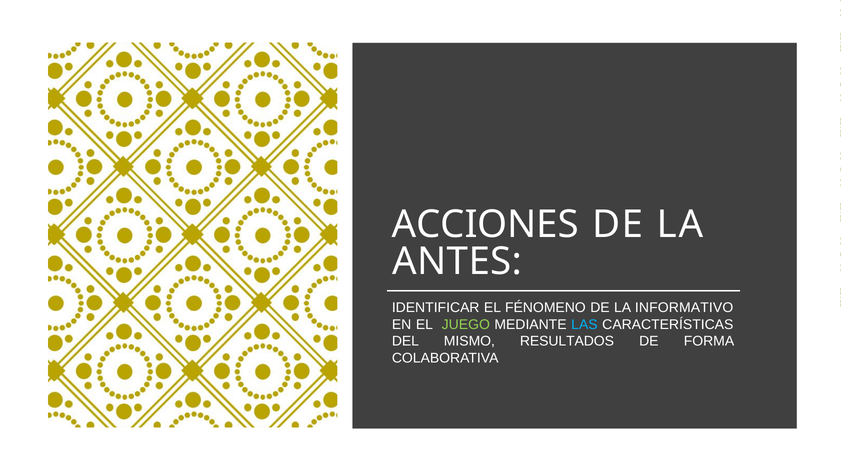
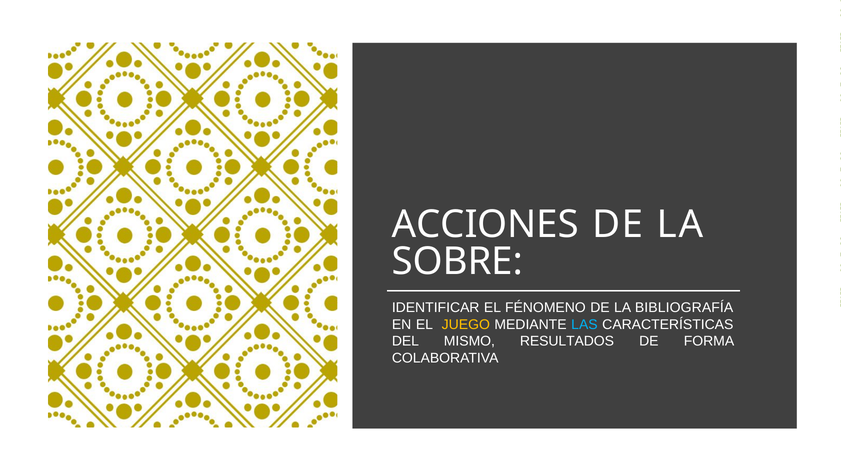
ANTES: ANTES -> SOBRE
INFORMATIVO: INFORMATIVO -> BIBLIOGRAFÍA
JUEGO colour: light green -> yellow
